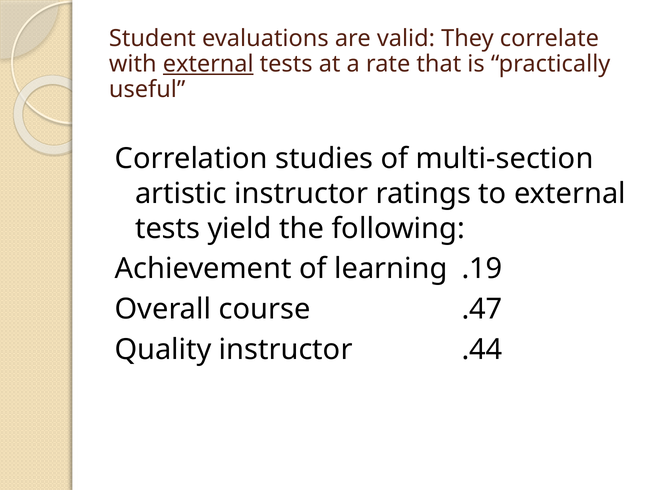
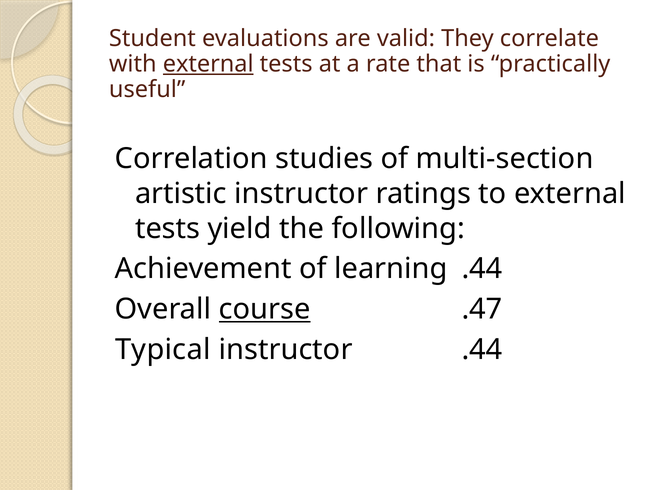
learning .19: .19 -> .44
course underline: none -> present
Quality: Quality -> Typical
